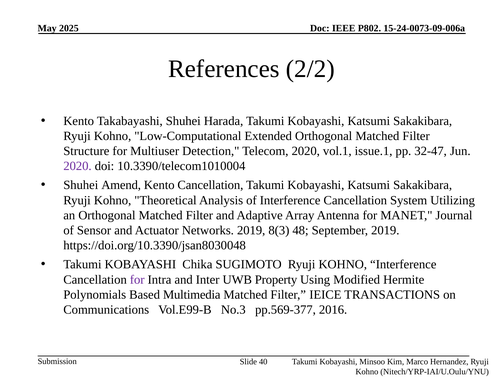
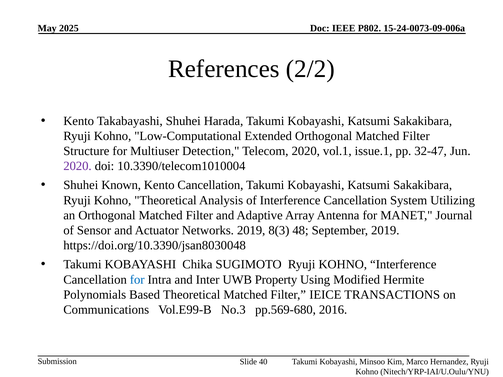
Amend: Amend -> Known
for at (137, 280) colour: purple -> blue
Based Multimedia: Multimedia -> Theoretical
pp.569-377: pp.569-377 -> pp.569-680
